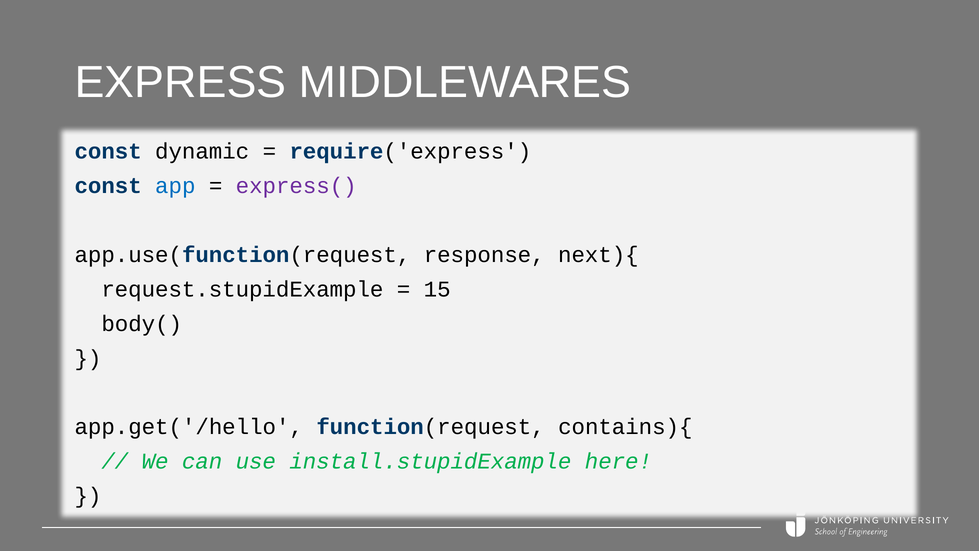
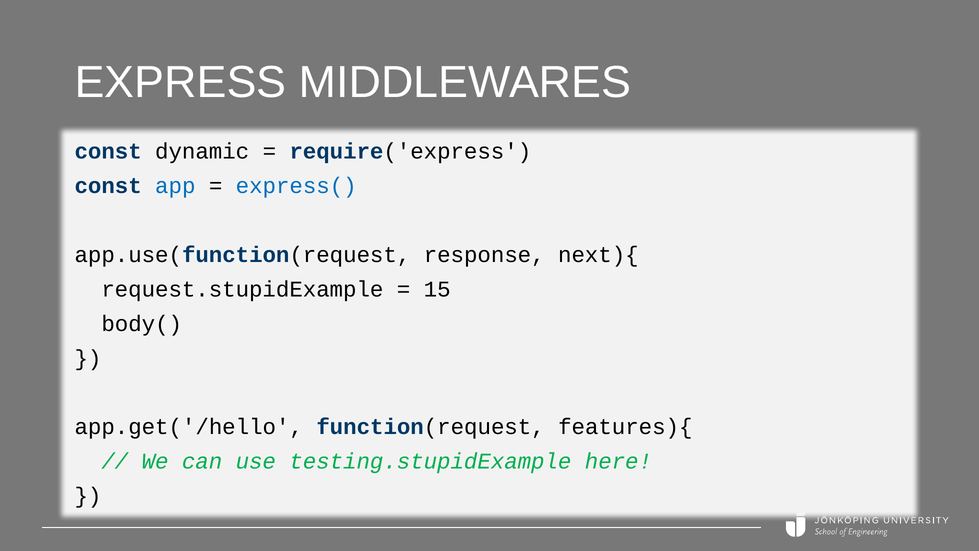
express( colour: purple -> blue
contains){: contains){ -> features){
install.stupidExample: install.stupidExample -> testing.stupidExample
